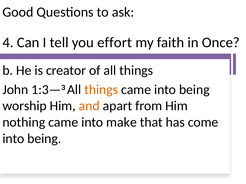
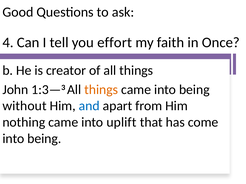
worship: worship -> without
and colour: orange -> blue
make: make -> uplift
